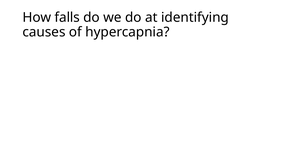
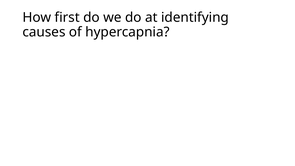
falls: falls -> first
